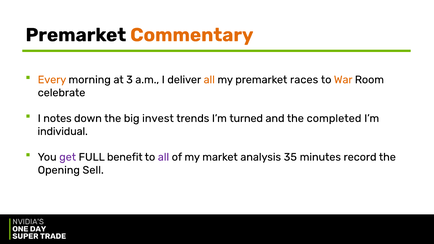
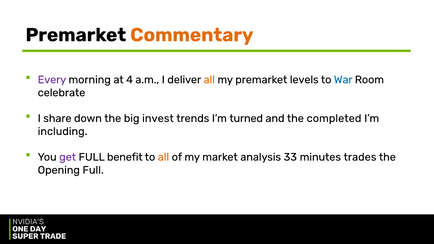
Every colour: orange -> purple
3: 3 -> 4
races: races -> levels
War colour: orange -> blue
notes: notes -> share
individual: individual -> including
all at (163, 157) colour: purple -> orange
35: 35 -> 33
record: record -> trades
Opening Sell: Sell -> Full
